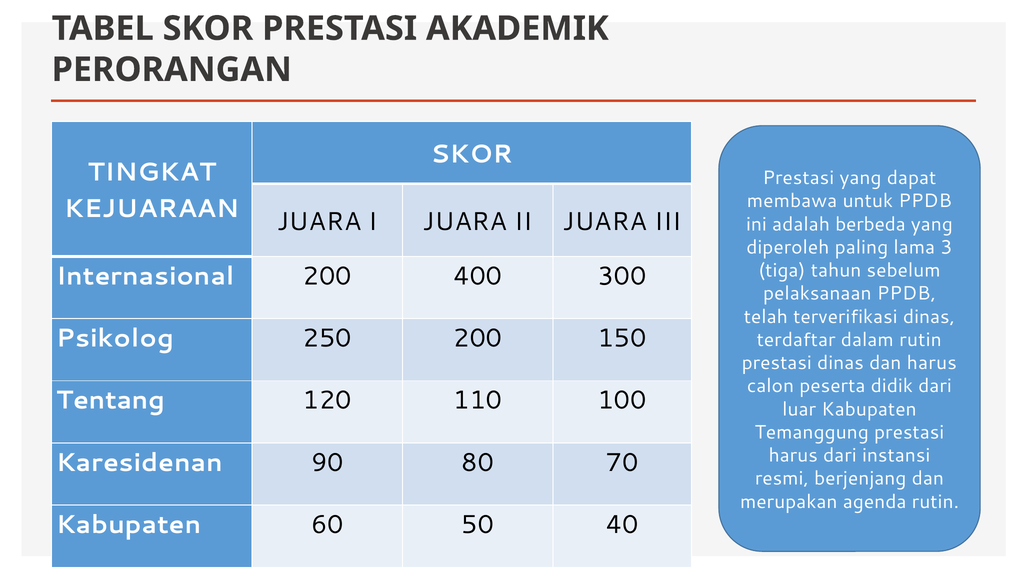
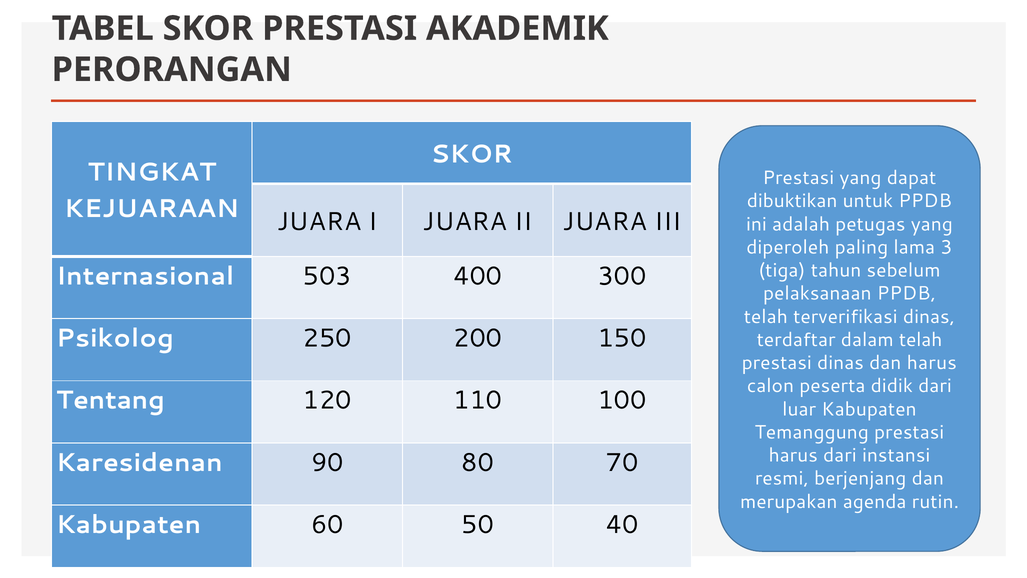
membawa: membawa -> dibuktikan
berbeda: berbeda -> petugas
Internasional 200: 200 -> 503
dalam rutin: rutin -> telah
